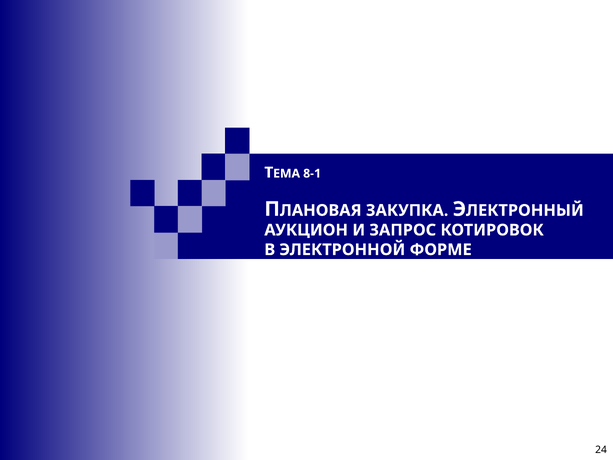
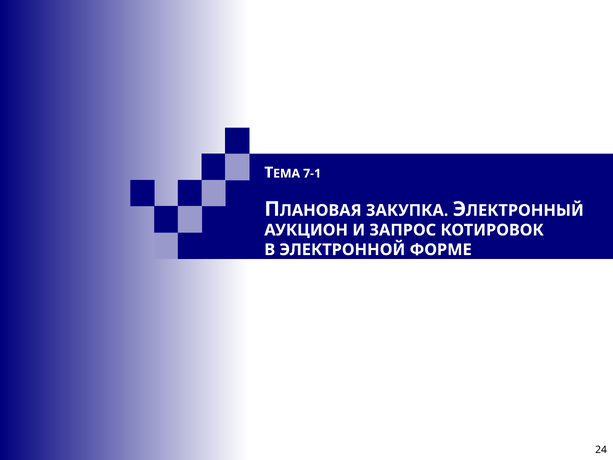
8-1: 8-1 -> 7-1
